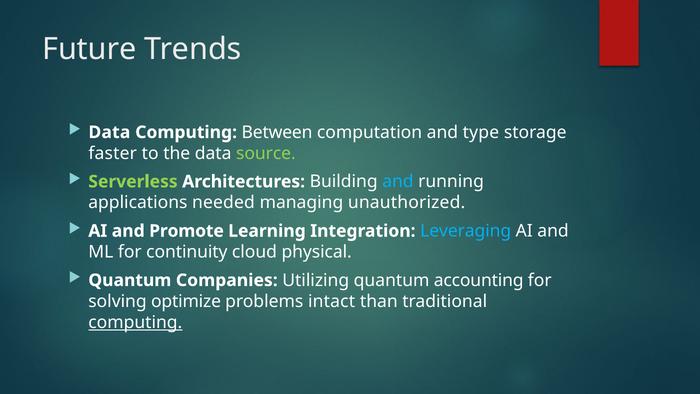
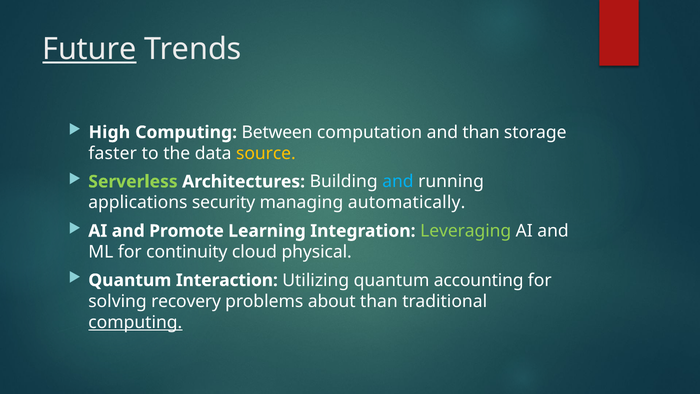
Future underline: none -> present
Data at (109, 132): Data -> High
and type: type -> than
source colour: light green -> yellow
needed: needed -> security
unauthorized: unauthorized -> automatically
Leveraging colour: light blue -> light green
Companies: Companies -> Interaction
optimize: optimize -> recovery
intact: intact -> about
